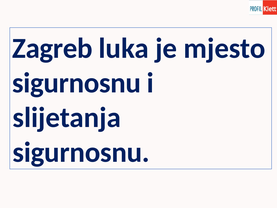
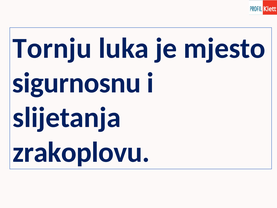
Zagreb: Zagreb -> Tornju
sigurnosnu at (81, 152): sigurnosnu -> zrakoplovu
